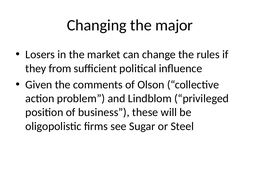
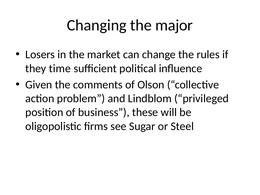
from: from -> time
